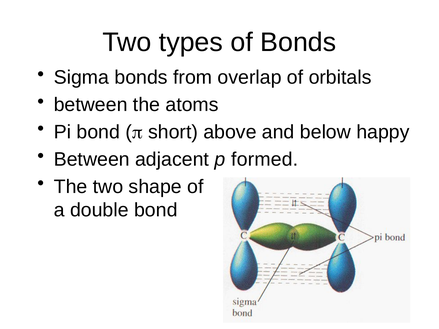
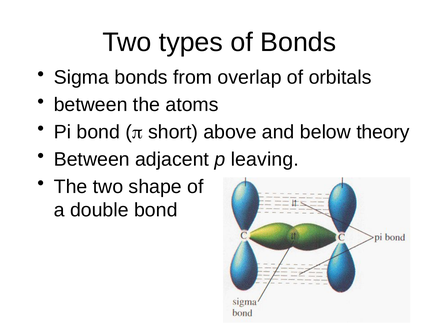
happy: happy -> theory
formed: formed -> leaving
